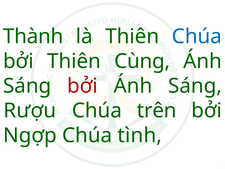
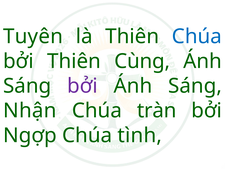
Thành: Thành -> Tuyên
bởi at (82, 86) colour: red -> purple
Rượu: Rượu -> Nhận
trên: trên -> tràn
